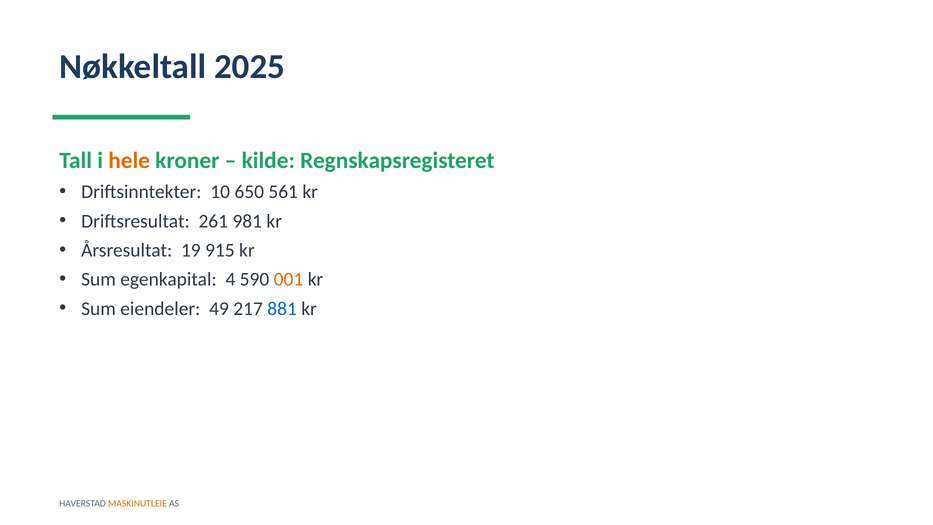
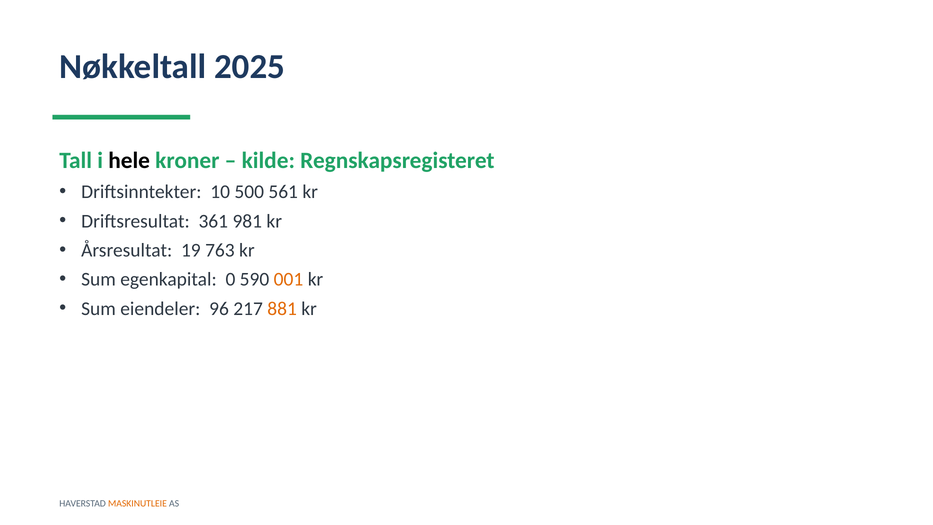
hele colour: orange -> black
650: 650 -> 500
261: 261 -> 361
915: 915 -> 763
4: 4 -> 0
49: 49 -> 96
881 colour: blue -> orange
